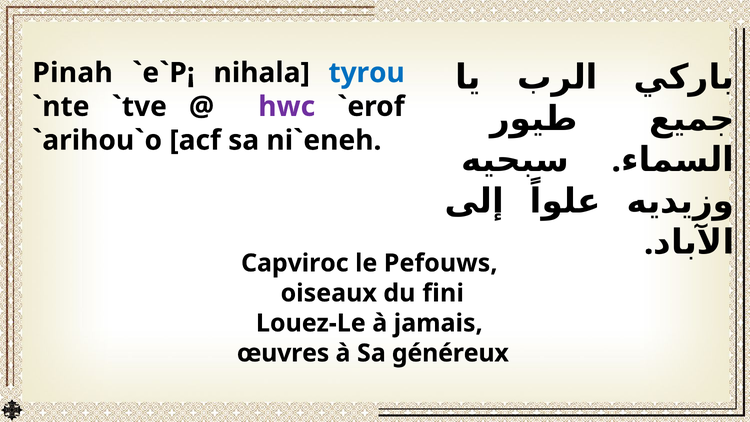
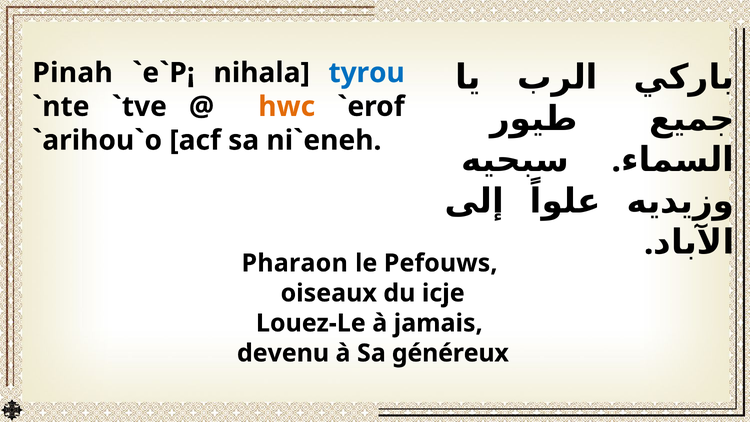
hwc colour: purple -> orange
Capviroc: Capviroc -> Pharaon
fini: fini -> icje
œuvres: œuvres -> devenu
